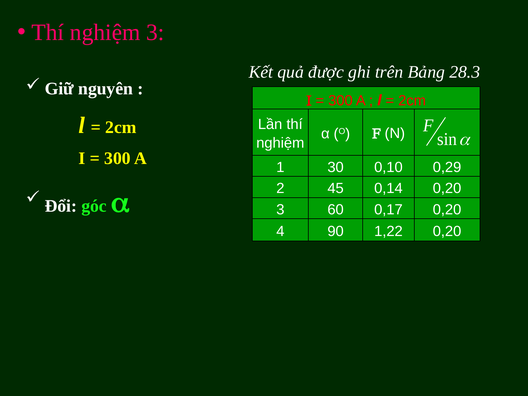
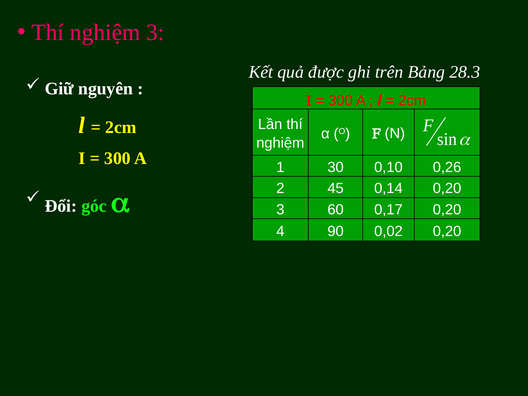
0,29: 0,29 -> 0,26
1,22: 1,22 -> 0,02
